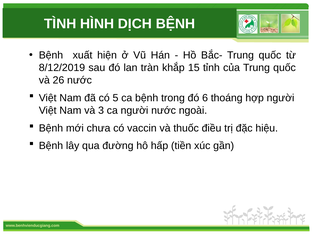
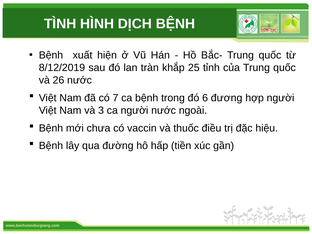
15: 15 -> 25
5: 5 -> 7
thoáng: thoáng -> đương
